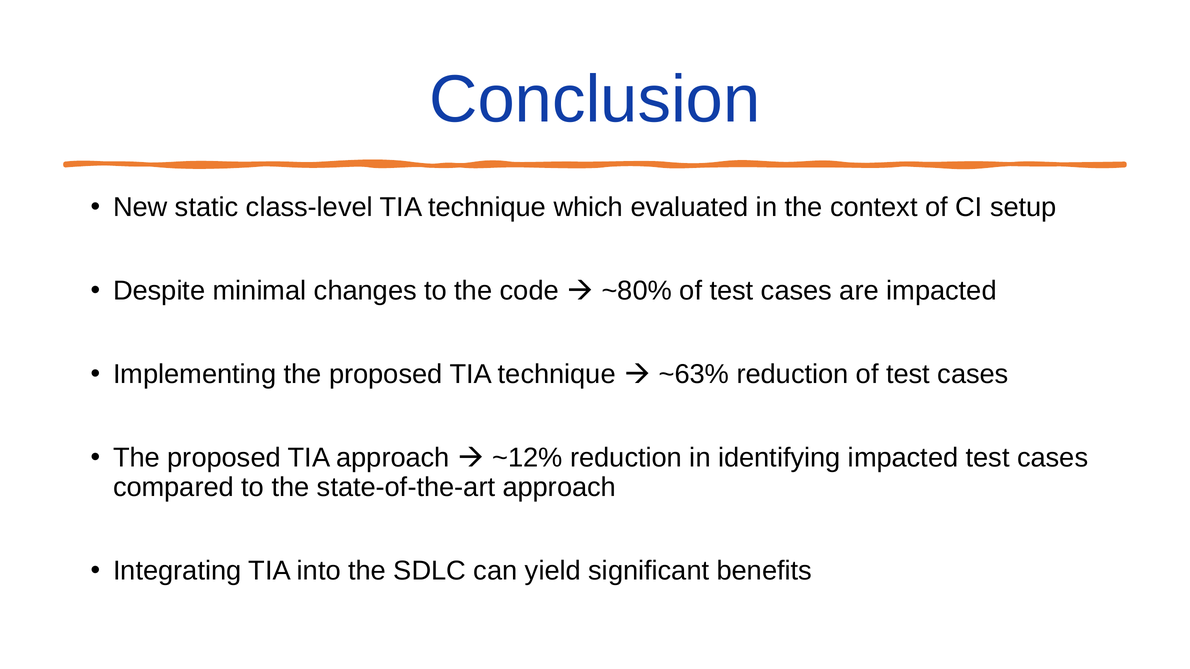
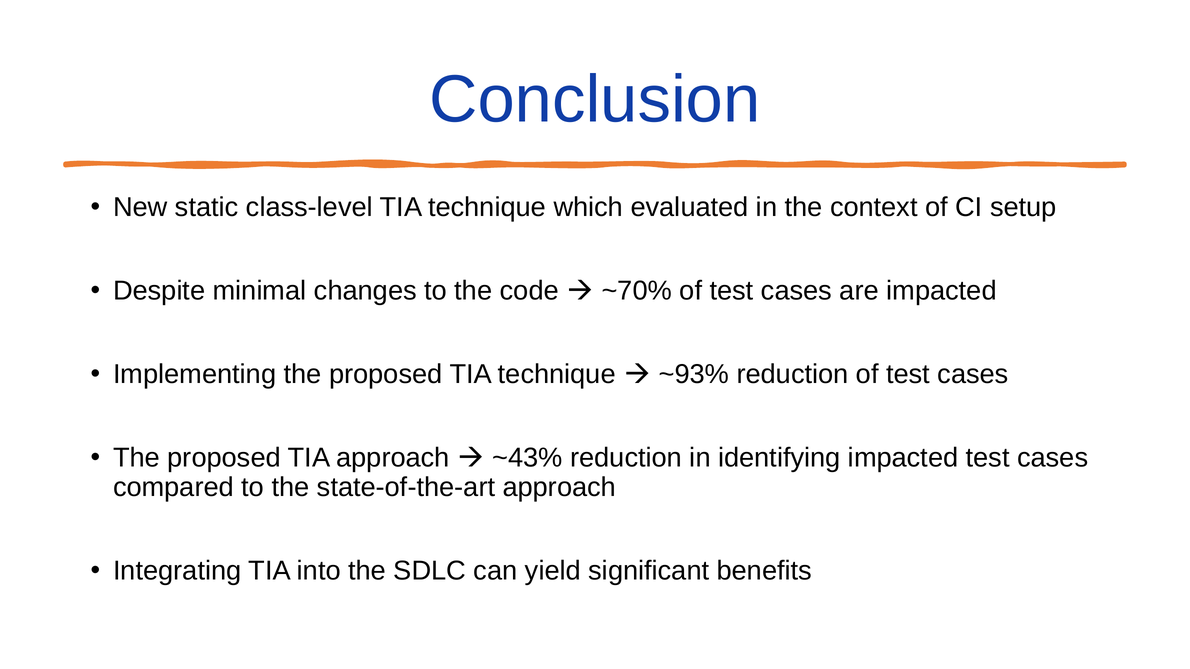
~80%: ~80% -> ~70%
~63%: ~63% -> ~93%
~12%: ~12% -> ~43%
